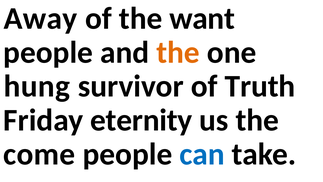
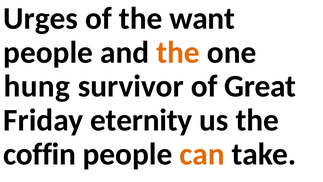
Away: Away -> Urges
Truth: Truth -> Great
come: come -> coffin
can colour: blue -> orange
